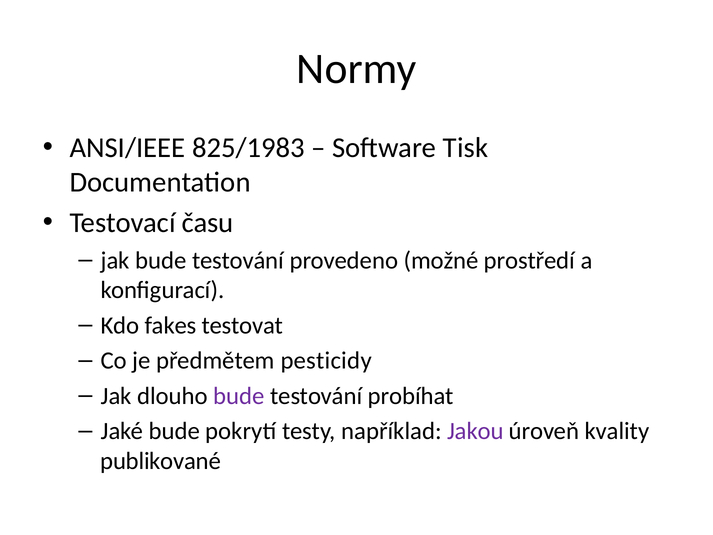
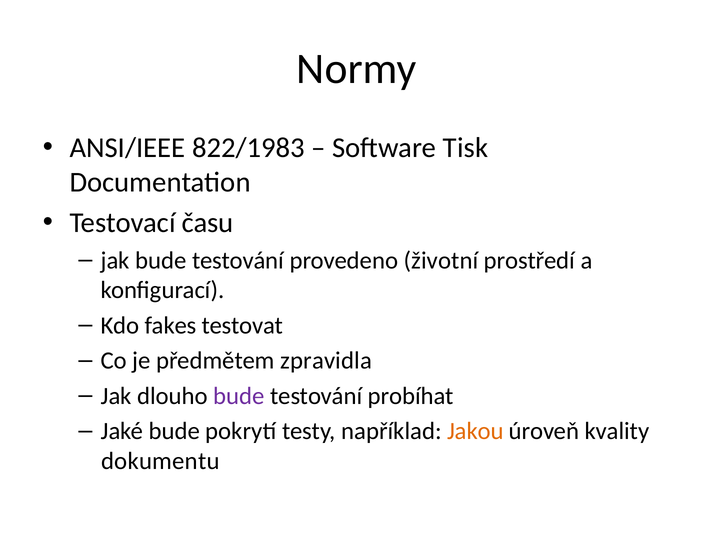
825/1983: 825/1983 -> 822/1983
možné: možné -> životní
pesticidy: pesticidy -> zpravidla
Jakou colour: purple -> orange
publikované: publikované -> dokumentu
